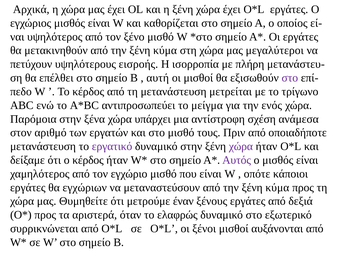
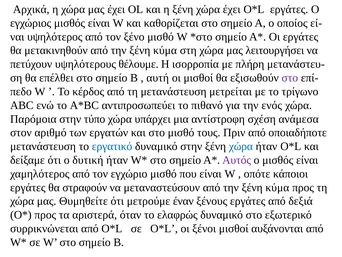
μεγαλύτεροι: μεγαλύτεροι -> λειτουργήσει
εισροής: εισροής -> θέλουμε
μείγμα: μείγμα -> πιθανό
ξένα: ξένα -> τύπο
εργατικό colour: purple -> blue
χώρα at (241, 146) colour: purple -> blue
ο κέρδος: κέρδος -> δυτική
εγχώριων: εγχώριων -> στραφούν
